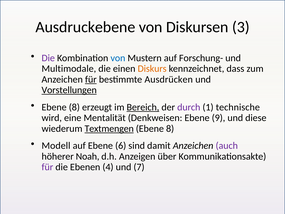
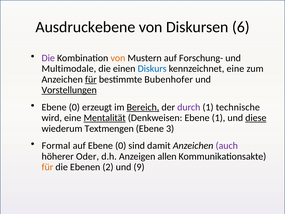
3: 3 -> 6
von at (118, 58) colour: blue -> orange
Diskurs colour: orange -> blue
kennzeichnet dass: dass -> eine
Ausdrücken: Ausdrücken -> Bubenhofer
8 at (74, 107): 8 -> 0
Mentalität underline: none -> present
Ebene 9: 9 -> 1
diese underline: none -> present
Textmengen underline: present -> none
8 at (170, 128): 8 -> 3
Modell: Modell -> Formal
auf Ebene 6: 6 -> 0
Noah: Noah -> Oder
über: über -> allen
für at (47, 167) colour: purple -> orange
4: 4 -> 2
7: 7 -> 9
